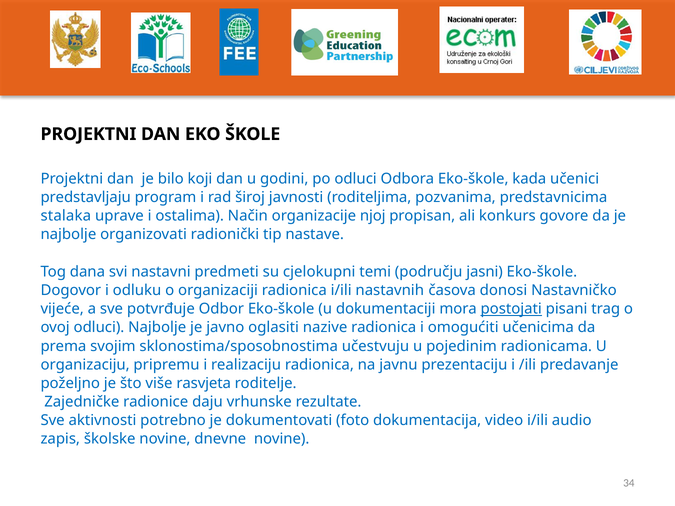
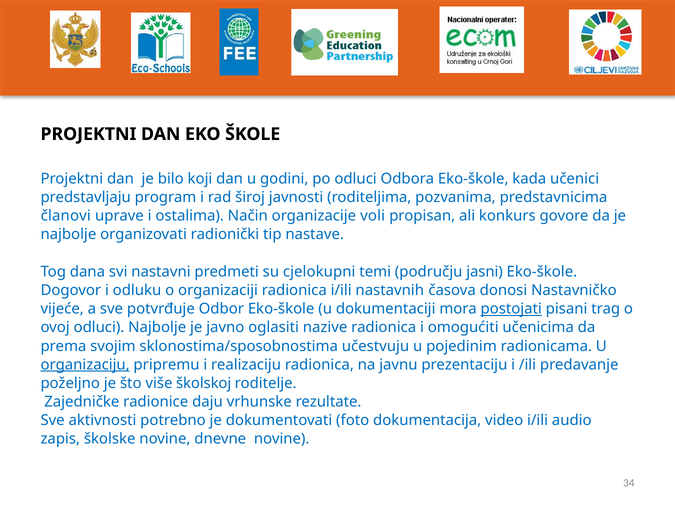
stalaka: stalaka -> članovi
njoj: njoj -> voli
organizaciju underline: none -> present
rasvjeta: rasvjeta -> školskoj
